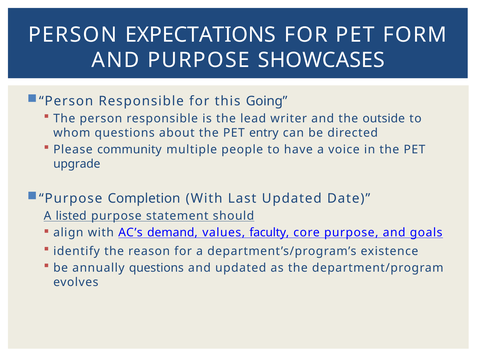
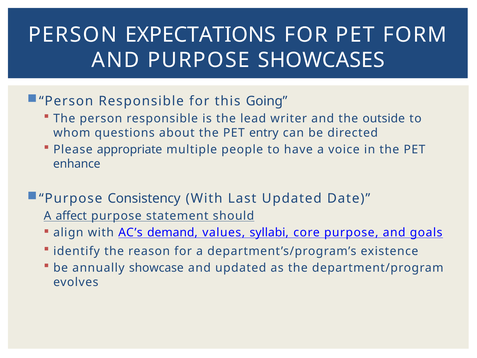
community: community -> appropriate
upgrade: upgrade -> enhance
Completion: Completion -> Consistency
listed: listed -> affect
faculty: faculty -> syllabi
annually questions: questions -> showcase
